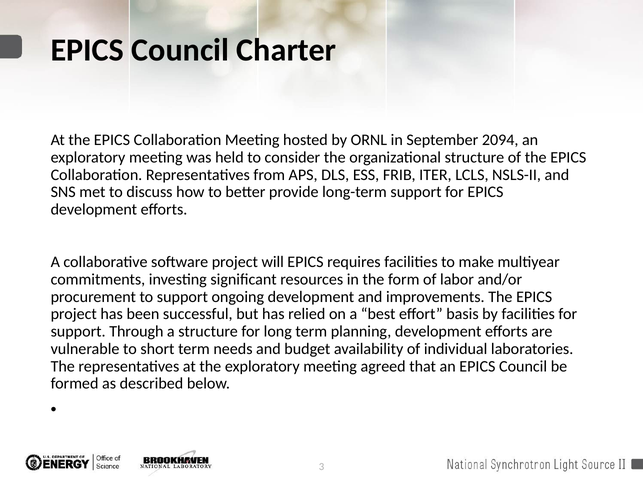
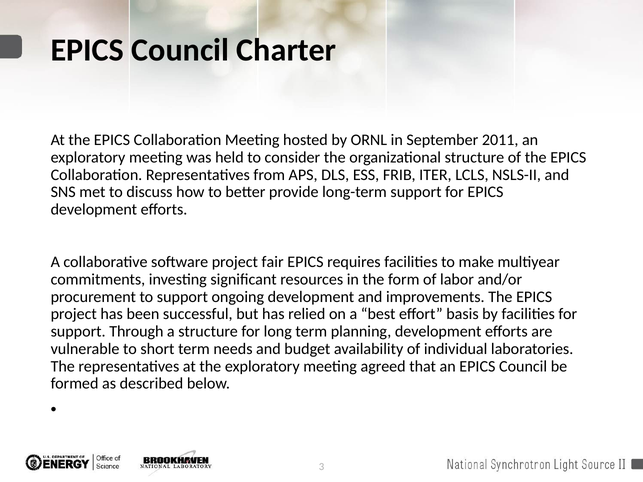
2094: 2094 -> 2011
will: will -> fair
